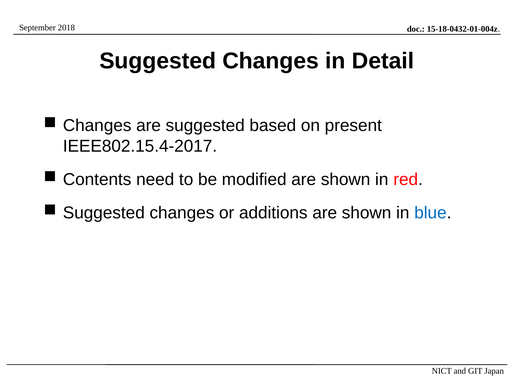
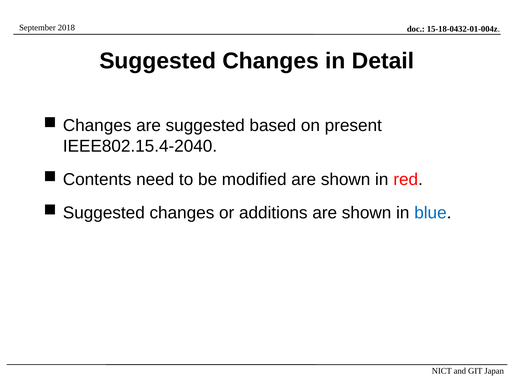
IEEE802.15.4-2017: IEEE802.15.4-2017 -> IEEE802.15.4-2040
